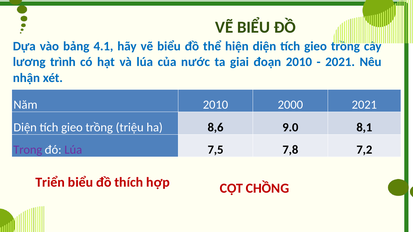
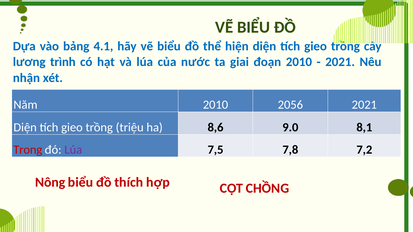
2000: 2000 -> 2056
Trong colour: purple -> red
Triển: Triển -> Nông
